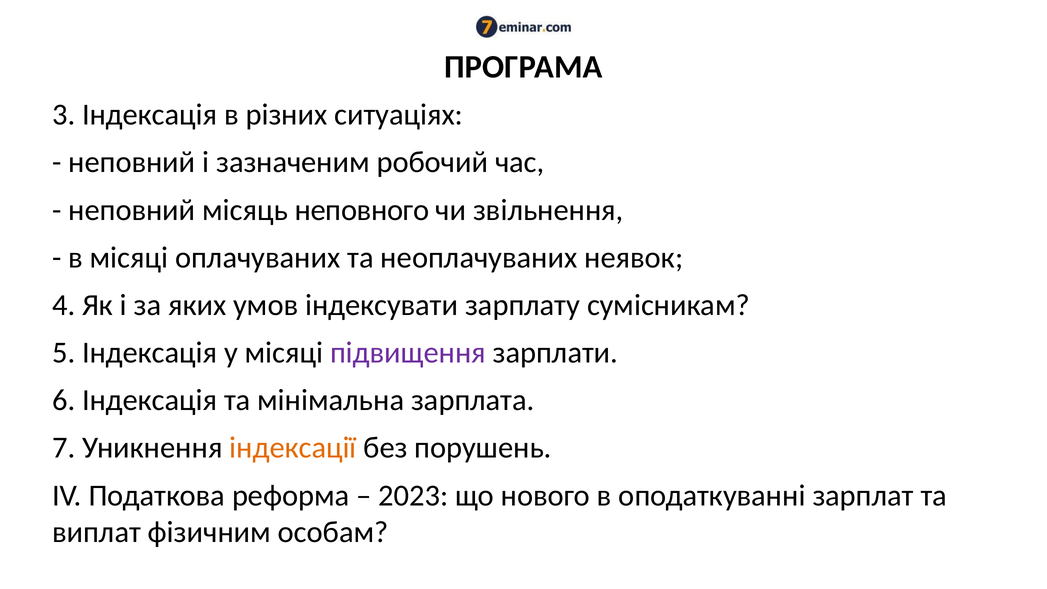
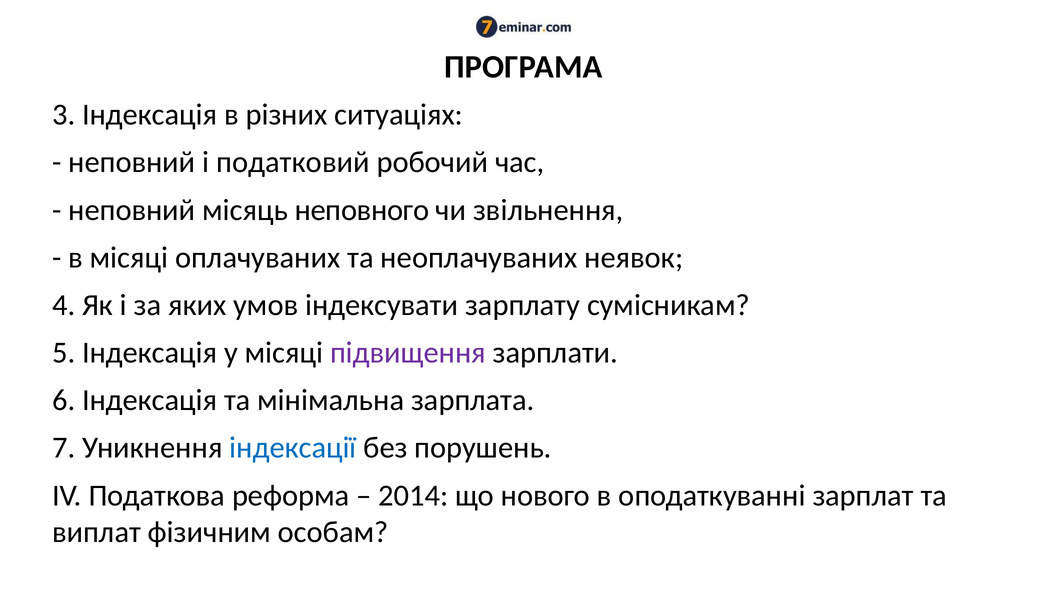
зазначеним: зазначеним -> податковий
індексації colour: orange -> blue
2023: 2023 -> 2014
